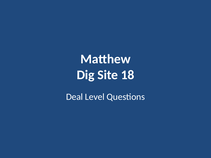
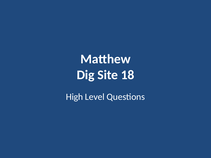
Deal: Deal -> High
